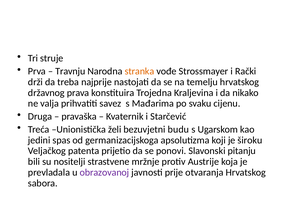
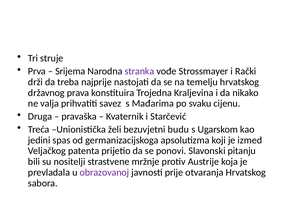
Travnju: Travnju -> Srijema
stranka colour: orange -> purple
široku: široku -> izmed
